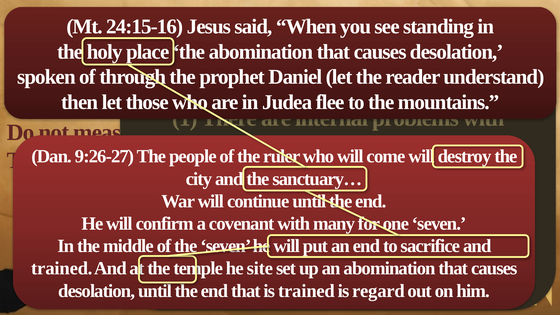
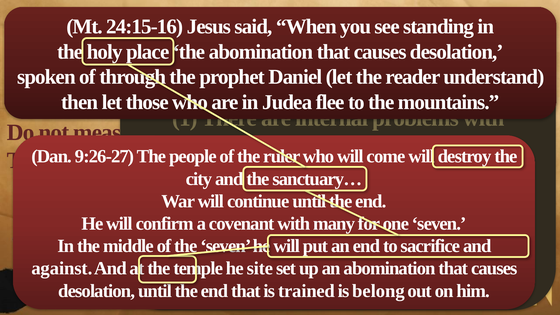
trained at (62, 268): trained -> against
regard: regard -> belong
